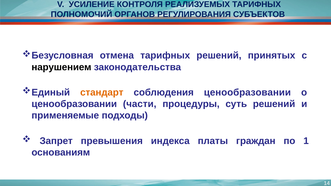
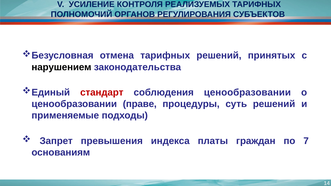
стандарт colour: orange -> red
части: части -> праве
1: 1 -> 7
